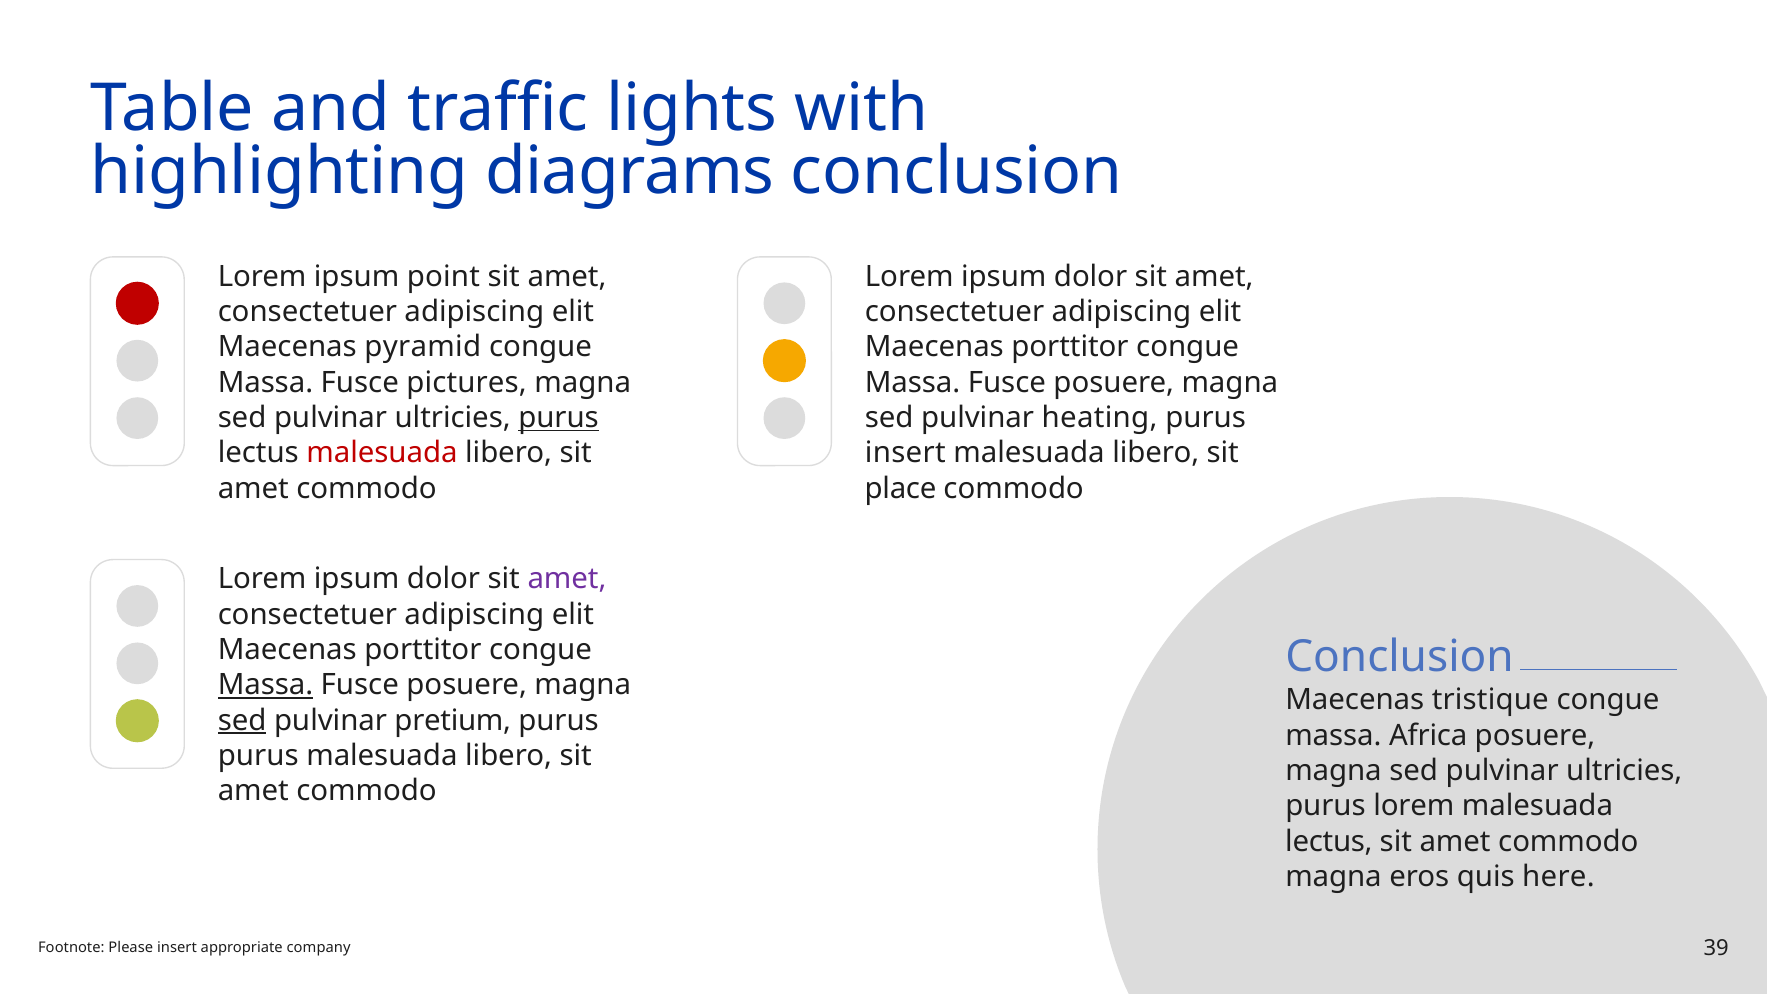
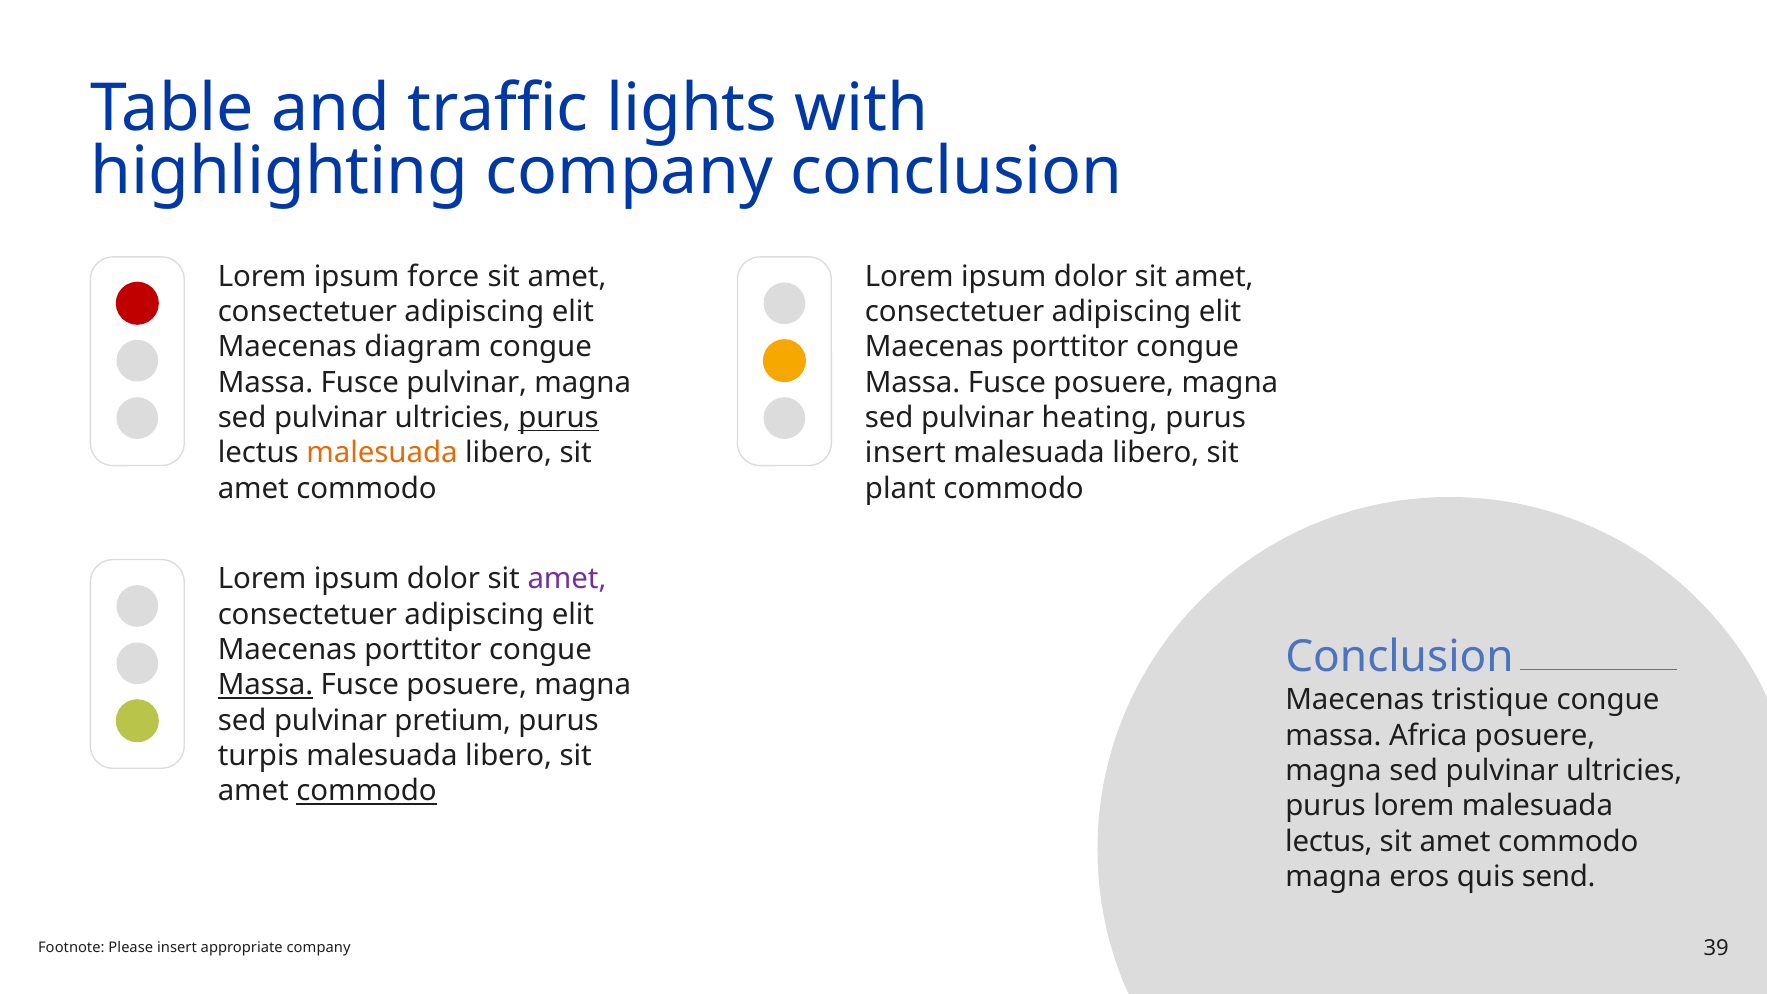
highlighting diagrams: diagrams -> company
point: point -> force
pyramid: pyramid -> diagram
Fusce pictures: pictures -> pulvinar
malesuada at (382, 453) colour: red -> orange
place: place -> plant
sed at (242, 721) underline: present -> none
purus at (258, 756): purus -> turpis
commodo at (367, 791) underline: none -> present
here: here -> send
